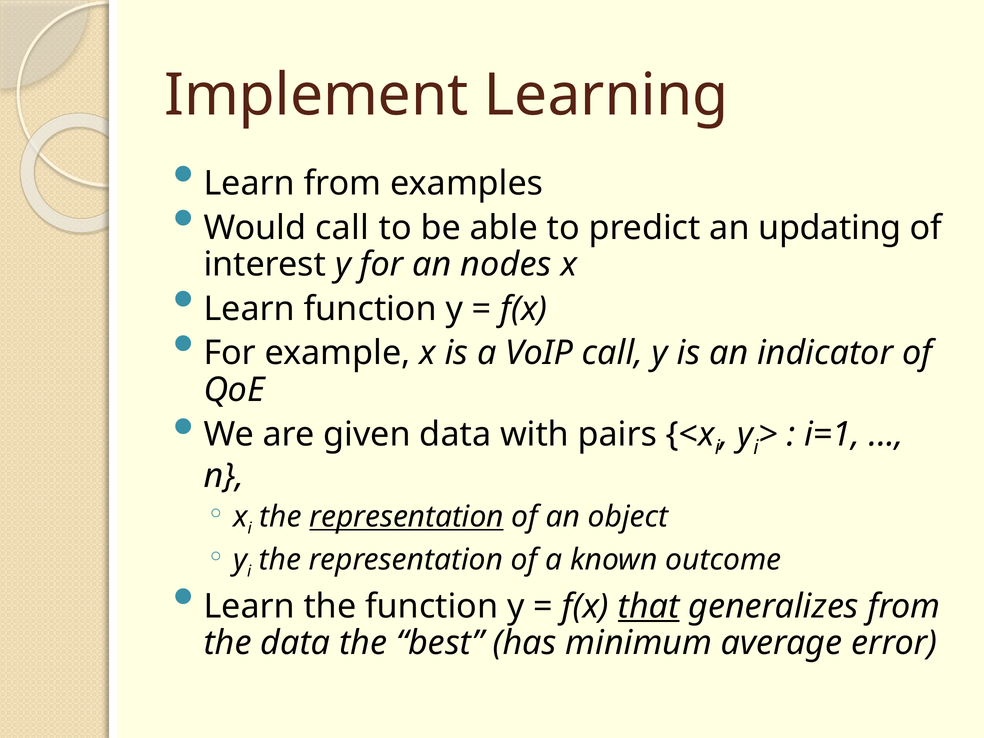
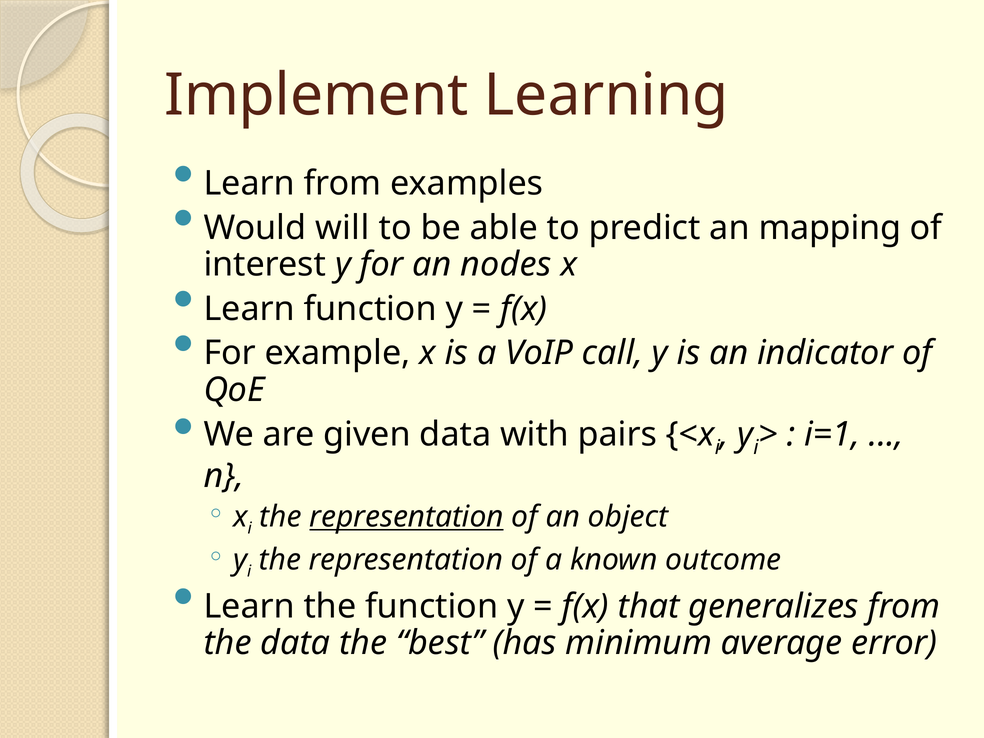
Would call: call -> will
updating: updating -> mapping
that underline: present -> none
